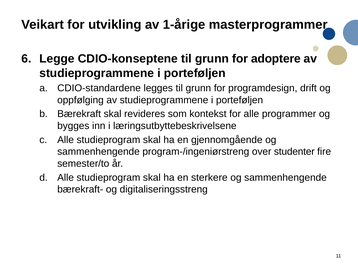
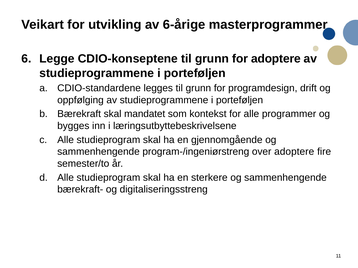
1-årige: 1-årige -> 6-årige
revideres: revideres -> mandatet
over studenter: studenter -> adoptere
